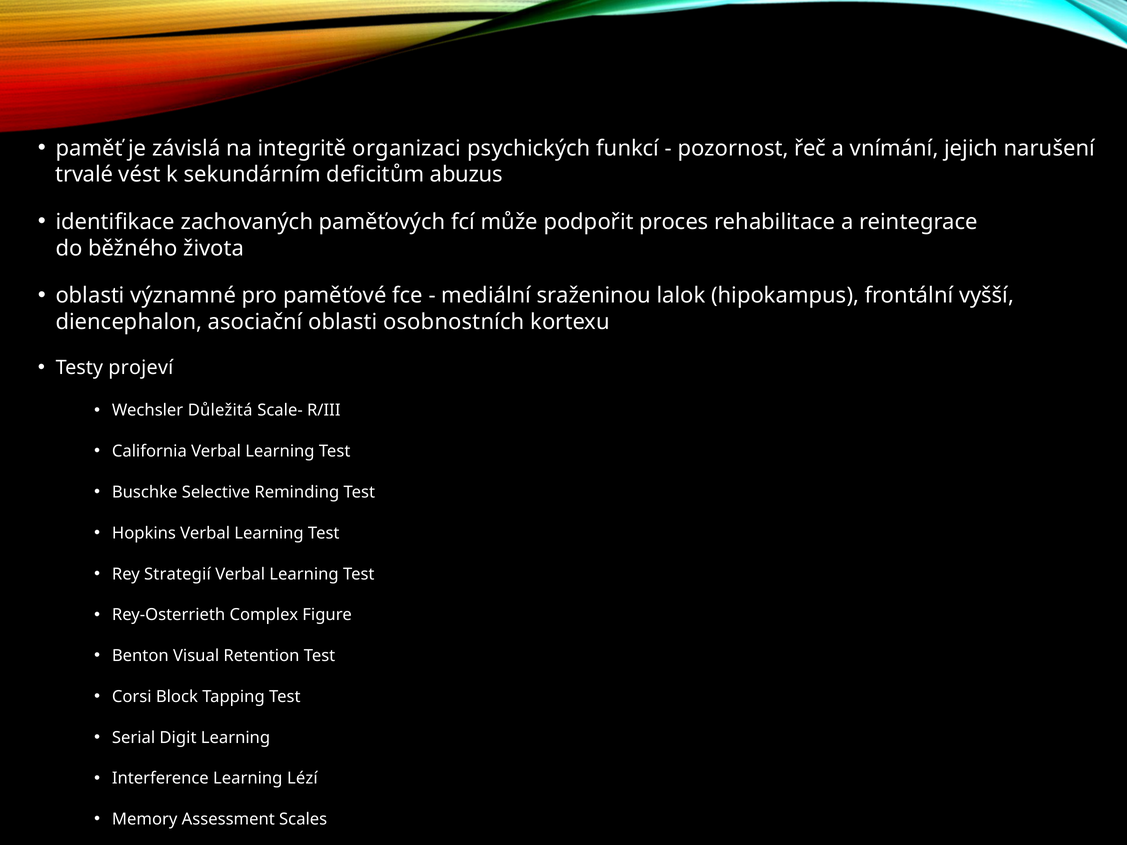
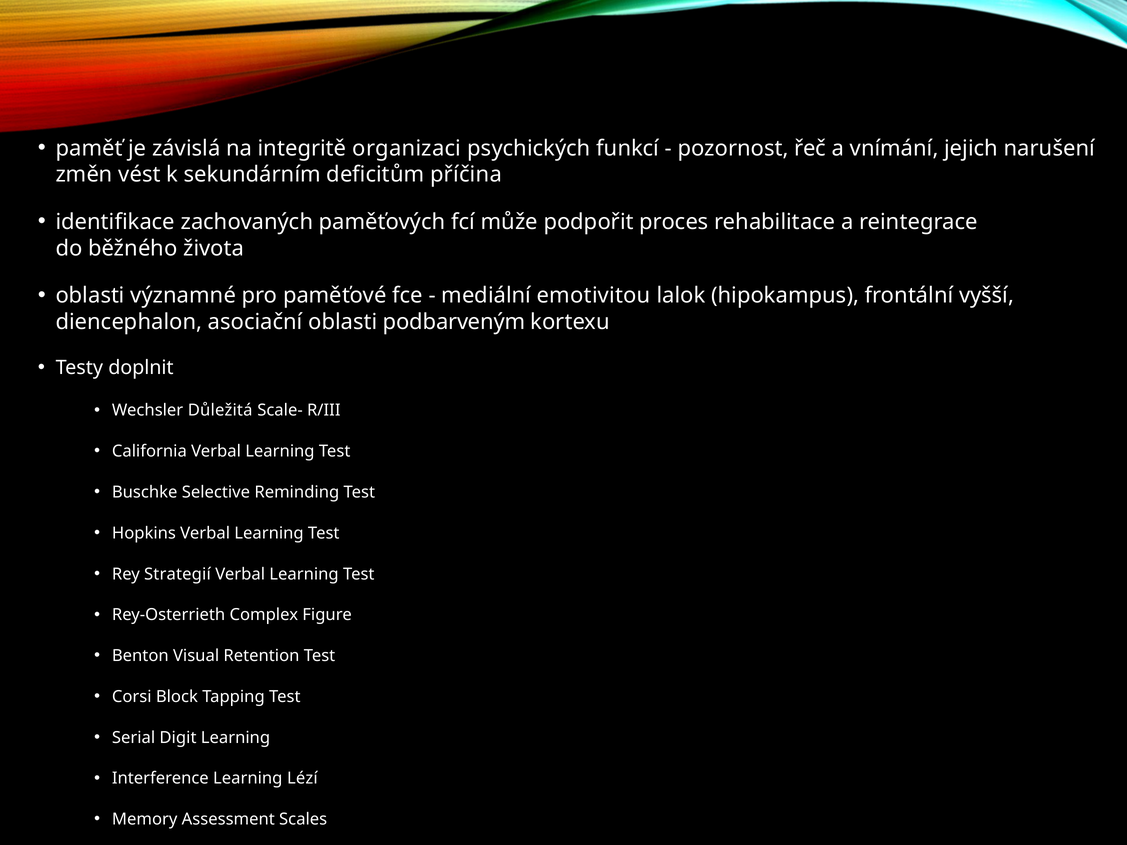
trvalé: trvalé -> změn
abuzus: abuzus -> příčina
sraženinou: sraženinou -> emotivitou
osobnostních: osobnostních -> podbarveným
projeví: projeví -> doplnit
